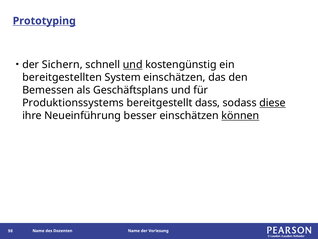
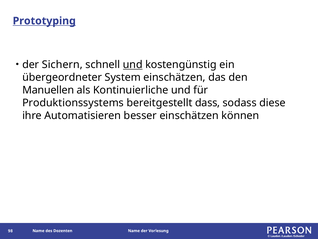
bereitgestellten: bereitgestellten -> übergeordneter
Bemessen: Bemessen -> Manuellen
Geschäftsplans: Geschäftsplans -> Kontinuierliche
diese underline: present -> none
Neueinführung: Neueinführung -> Automatisieren
können underline: present -> none
